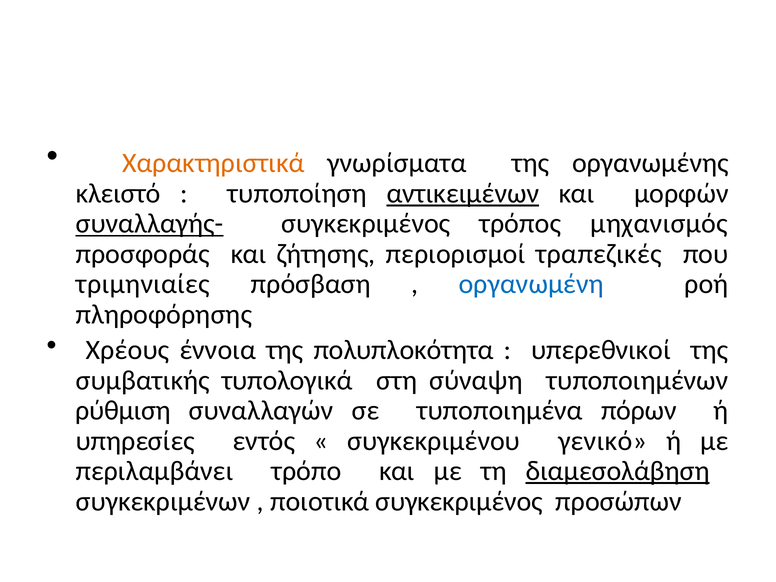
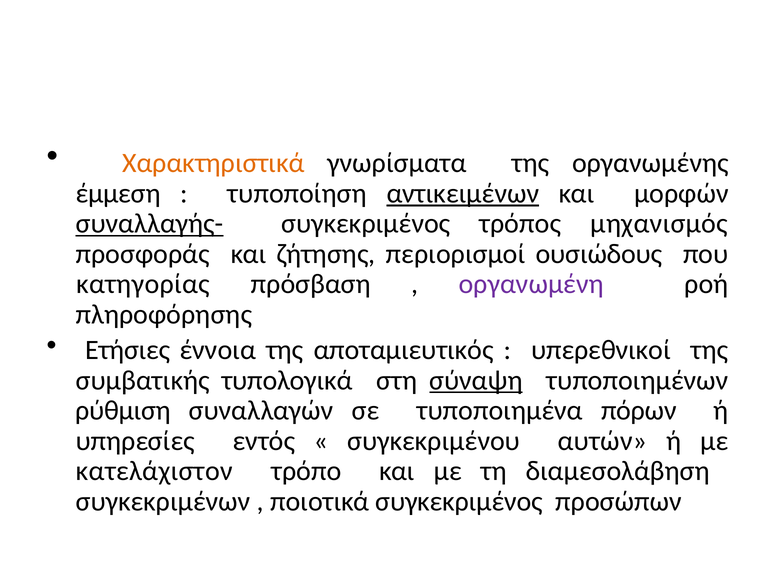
κλειστό: κλειστό -> έμμεση
τραπεζικές: τραπεζικές -> ουσιώδους
τριμηνιαίες: τριμηνιαίες -> κατηγορίας
οργανωμένη colour: blue -> purple
Χρέους: Χρέους -> Ετήσιες
πολυπλοκότητα: πολυπλοκότητα -> αποταμιευτικός
σύναψη underline: none -> present
γενικό: γενικό -> αυτών
περιλαμβάνει: περιλαμβάνει -> κατελάχιστον
διαμεσολάβηση underline: present -> none
